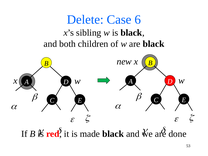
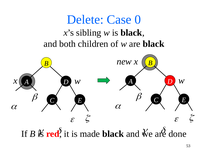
6: 6 -> 0
